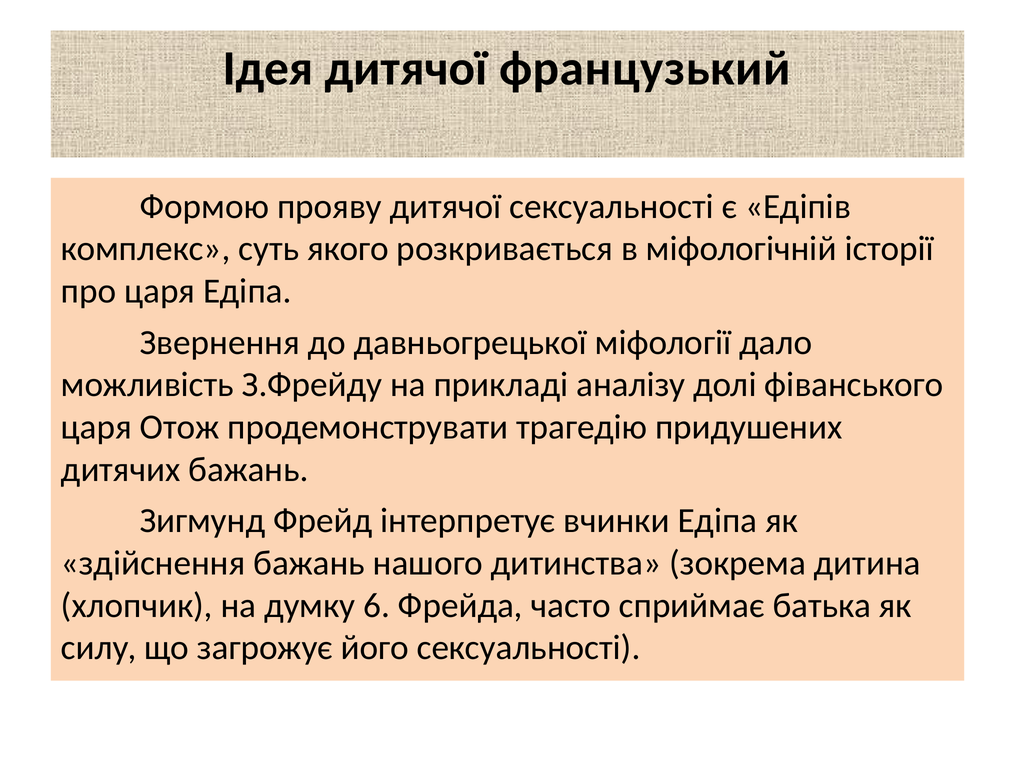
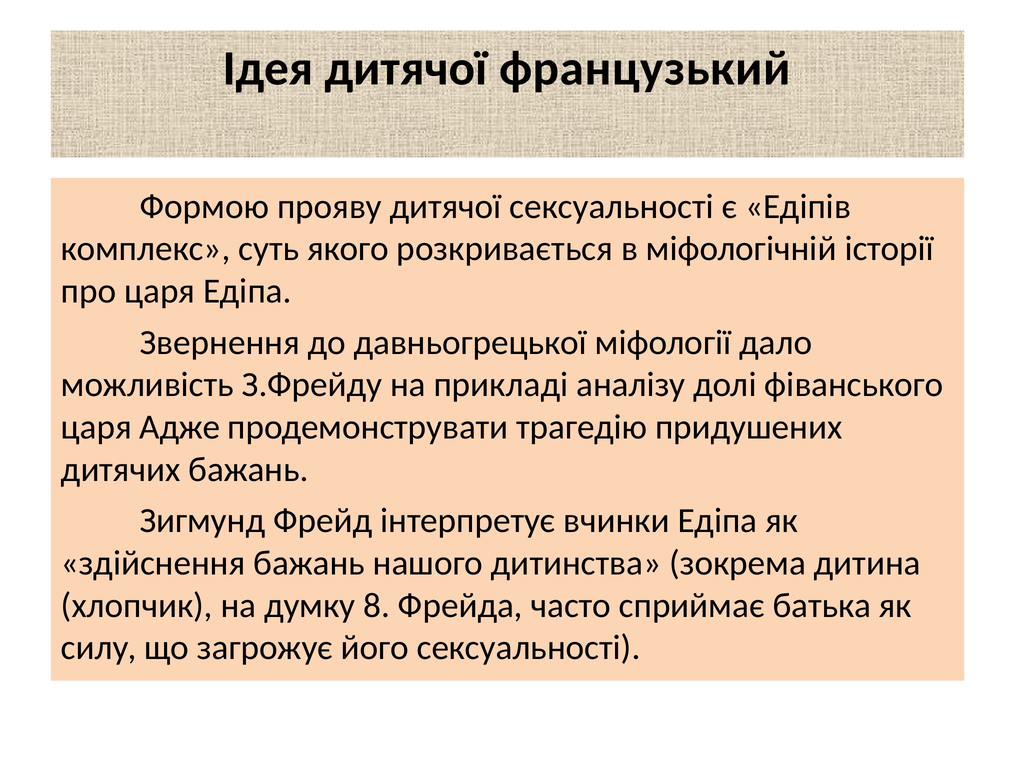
Отож: Отож -> Адже
6: 6 -> 8
